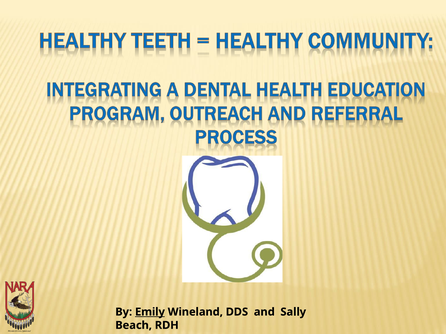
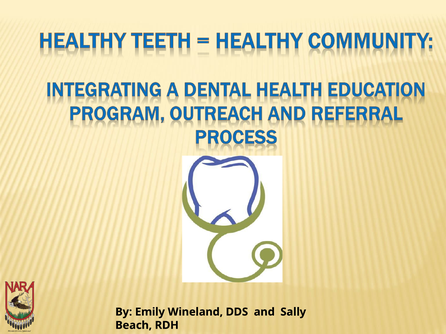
Emily underline: present -> none
